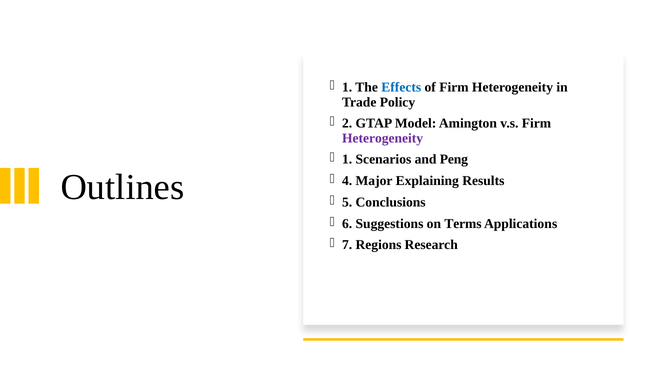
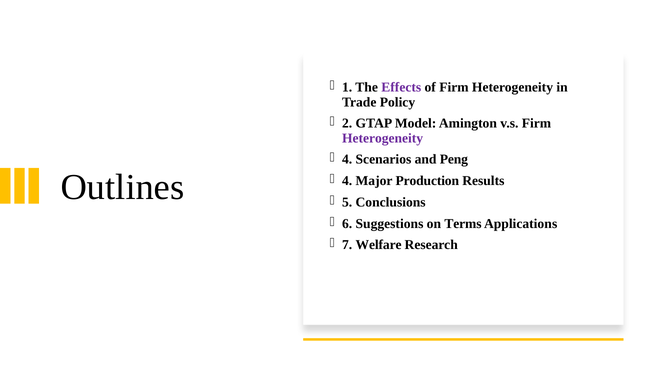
Effects colour: blue -> purple
1 at (347, 160): 1 -> 4
Explaining: Explaining -> Production
Regions: Regions -> Welfare
